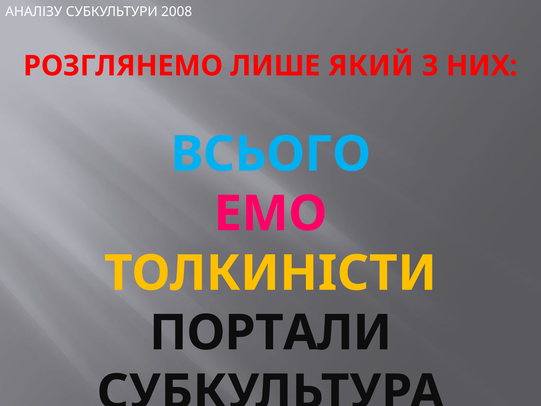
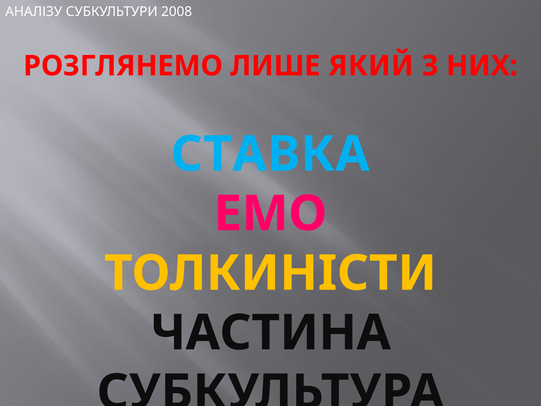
ВСЬОГО: ВСЬОГО -> СТАВКА
ПОРТАЛИ: ПОРТАЛИ -> ЧАСТИНА
